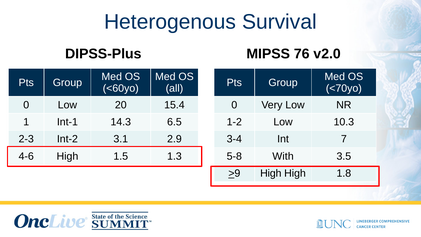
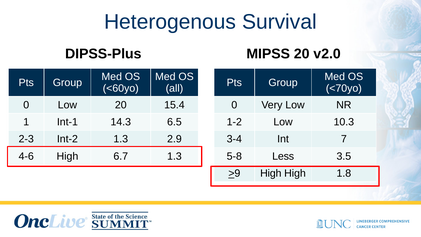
MIPSS 76: 76 -> 20
Int-2 3.1: 3.1 -> 1.3
1.5: 1.5 -> 6.7
With: With -> Less
